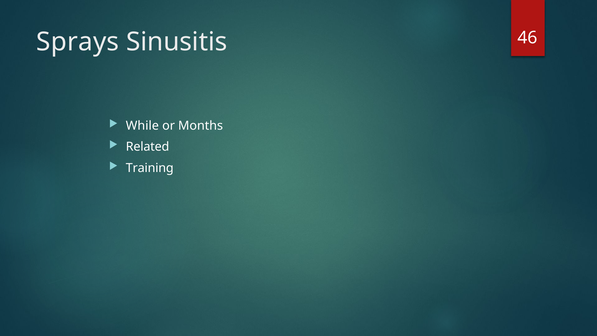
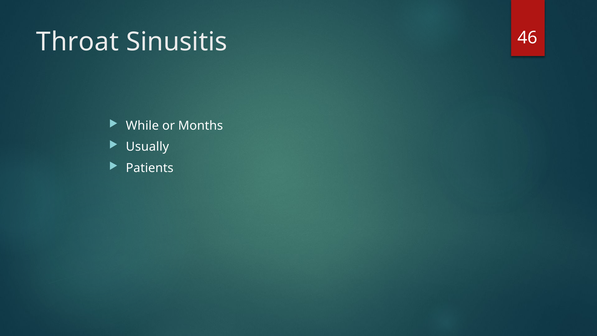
Sprays: Sprays -> Throat
Related: Related -> Usually
Training: Training -> Patients
